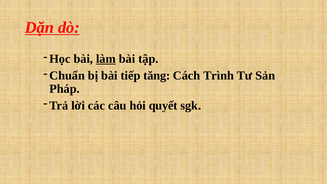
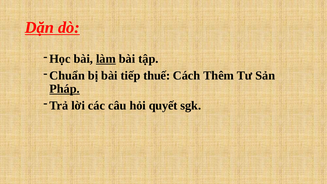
tăng: tăng -> thuế
Trình: Trình -> Thêm
Pháp underline: none -> present
